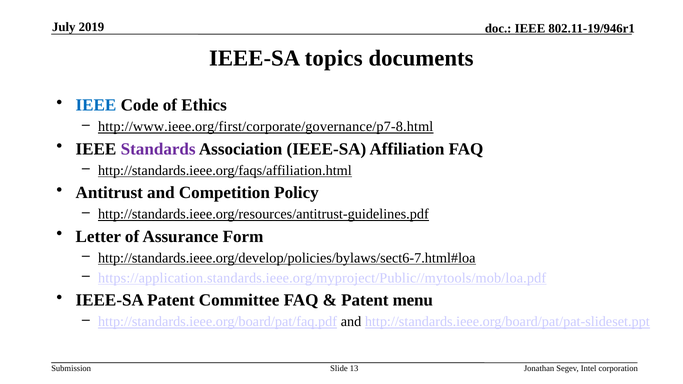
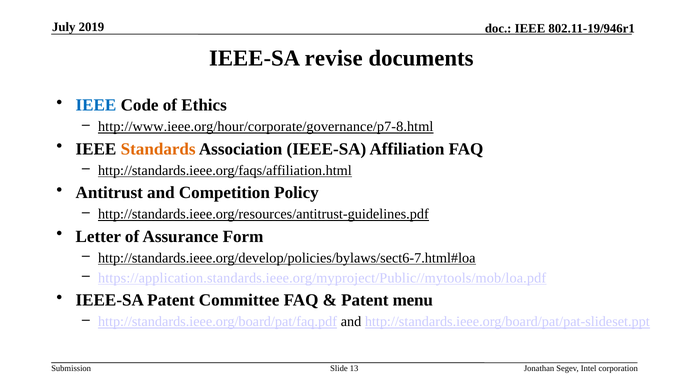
topics: topics -> revise
http://www.ieee.org/first/corporate/governance/p7-8.html: http://www.ieee.org/first/corporate/governance/p7-8.html -> http://www.ieee.org/hour/corporate/governance/p7-8.html
Standards colour: purple -> orange
